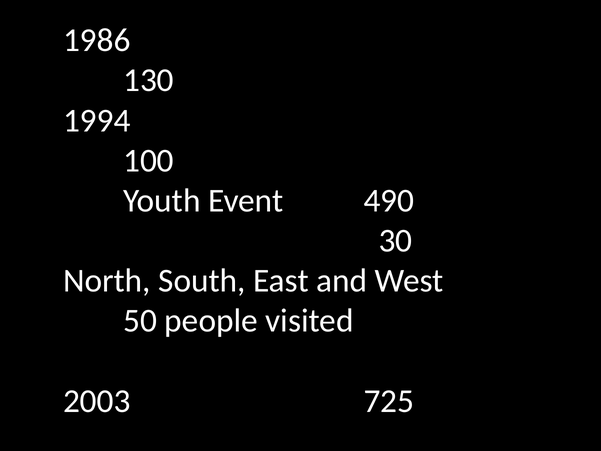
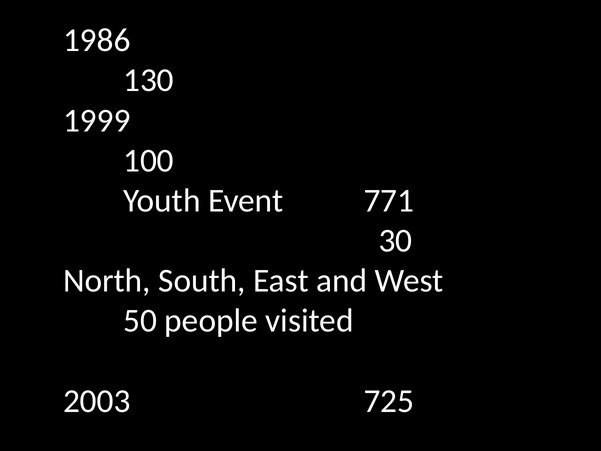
1994: 1994 -> 1999
490: 490 -> 771
